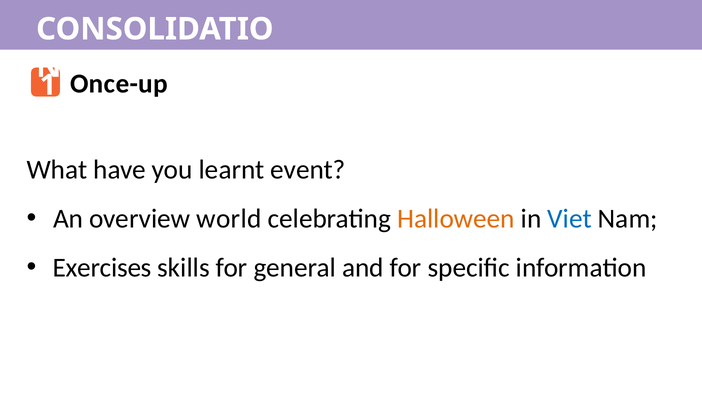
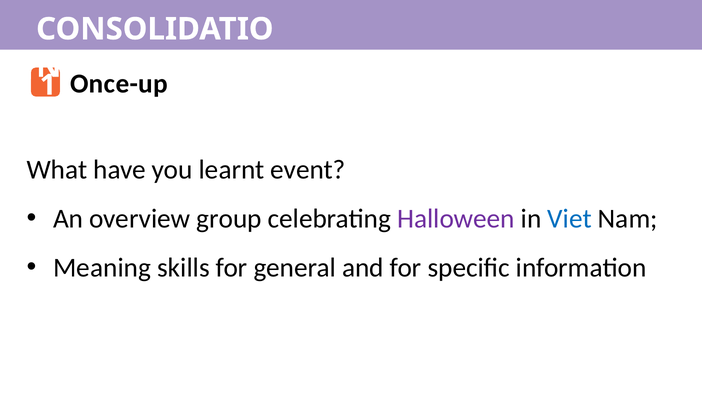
world: world -> group
Halloween colour: orange -> purple
Exercises: Exercises -> Meaning
